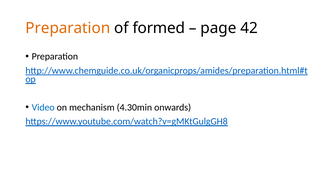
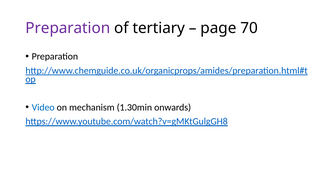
Preparation at (68, 28) colour: orange -> purple
formed: formed -> tertiary
42: 42 -> 70
4.30min: 4.30min -> 1.30min
